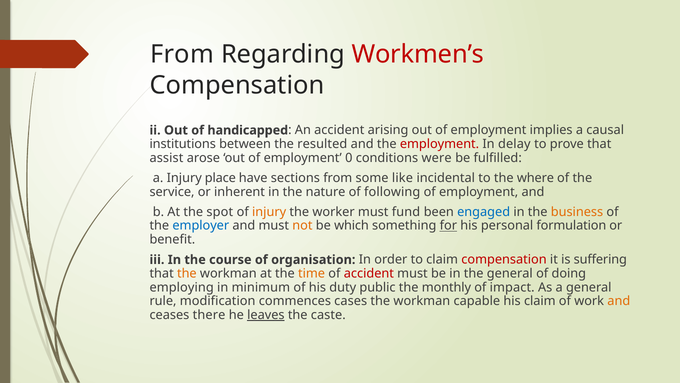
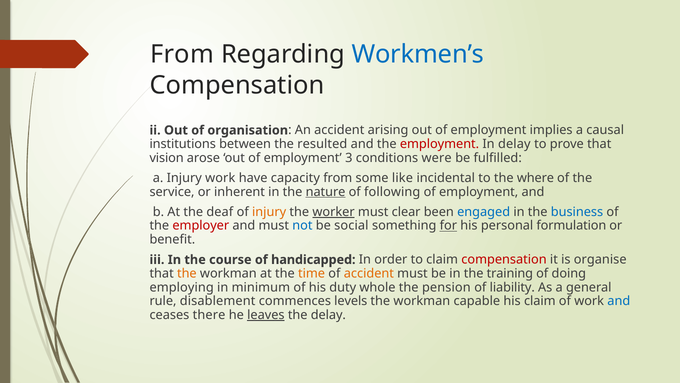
Workmen’s colour: red -> blue
handicapped: handicapped -> organisation
assist: assist -> vision
0: 0 -> 3
Injury place: place -> work
sections: sections -> capacity
nature underline: none -> present
spot: spot -> deaf
worker underline: none -> present
fund: fund -> clear
business colour: orange -> blue
employer colour: blue -> red
not colour: orange -> blue
which: which -> social
organisation: organisation -> handicapped
suffering: suffering -> organise
accident at (369, 273) colour: red -> orange
the general: general -> training
public: public -> whole
monthly: monthly -> pension
impact: impact -> liability
modification: modification -> disablement
cases: cases -> levels
and at (619, 301) colour: orange -> blue
the caste: caste -> delay
